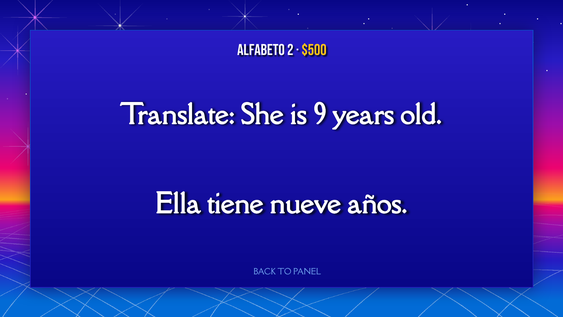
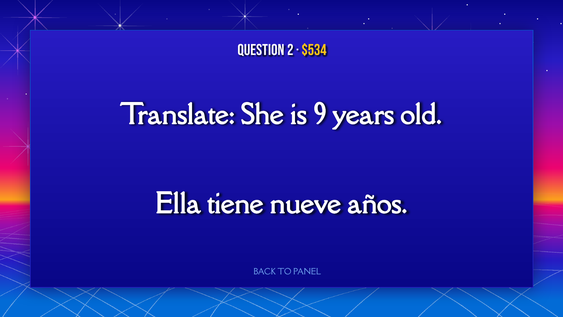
ALFABETO: ALFABETO -> QUESTION
$500: $500 -> $534
